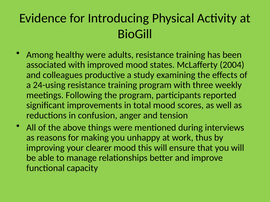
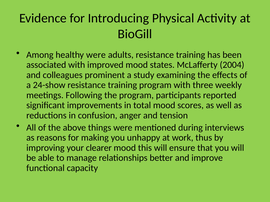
productive: productive -> prominent
24-using: 24-using -> 24-show
